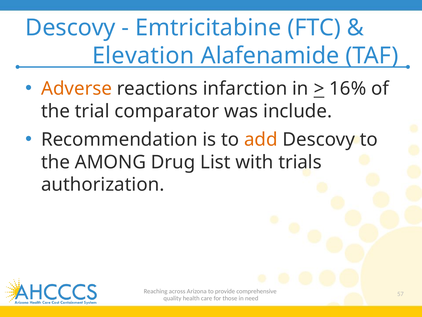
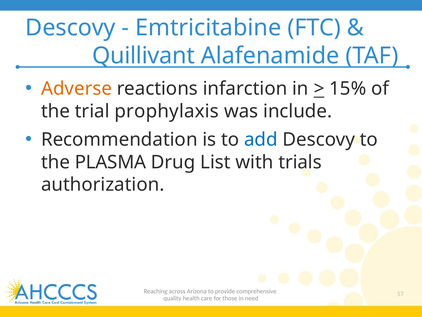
Elevation: Elevation -> Quillivant
16%: 16% -> 15%
comparator: comparator -> prophylaxis
add colour: orange -> blue
AMONG: AMONG -> PLASMA
